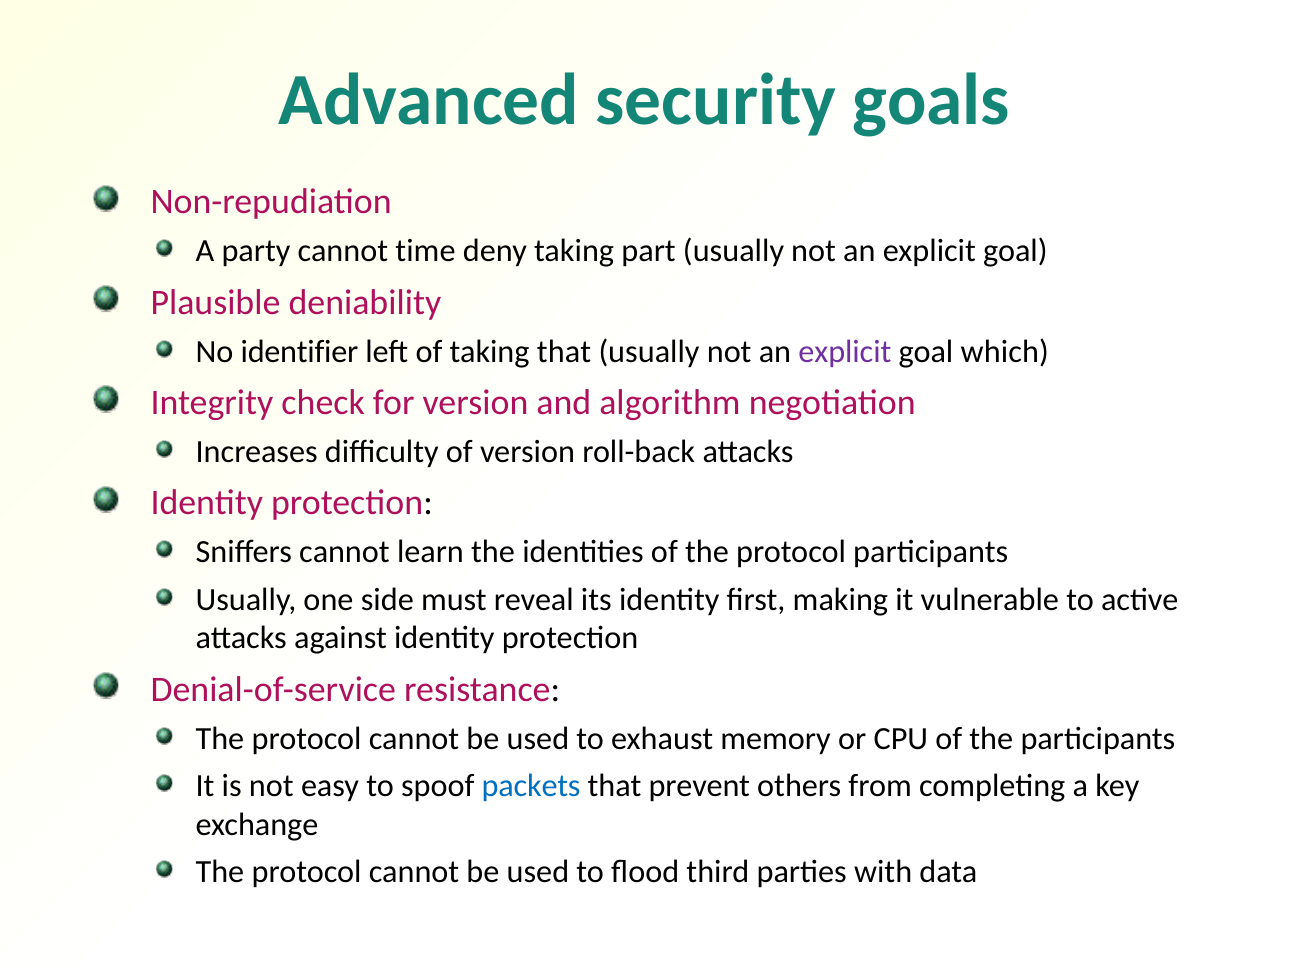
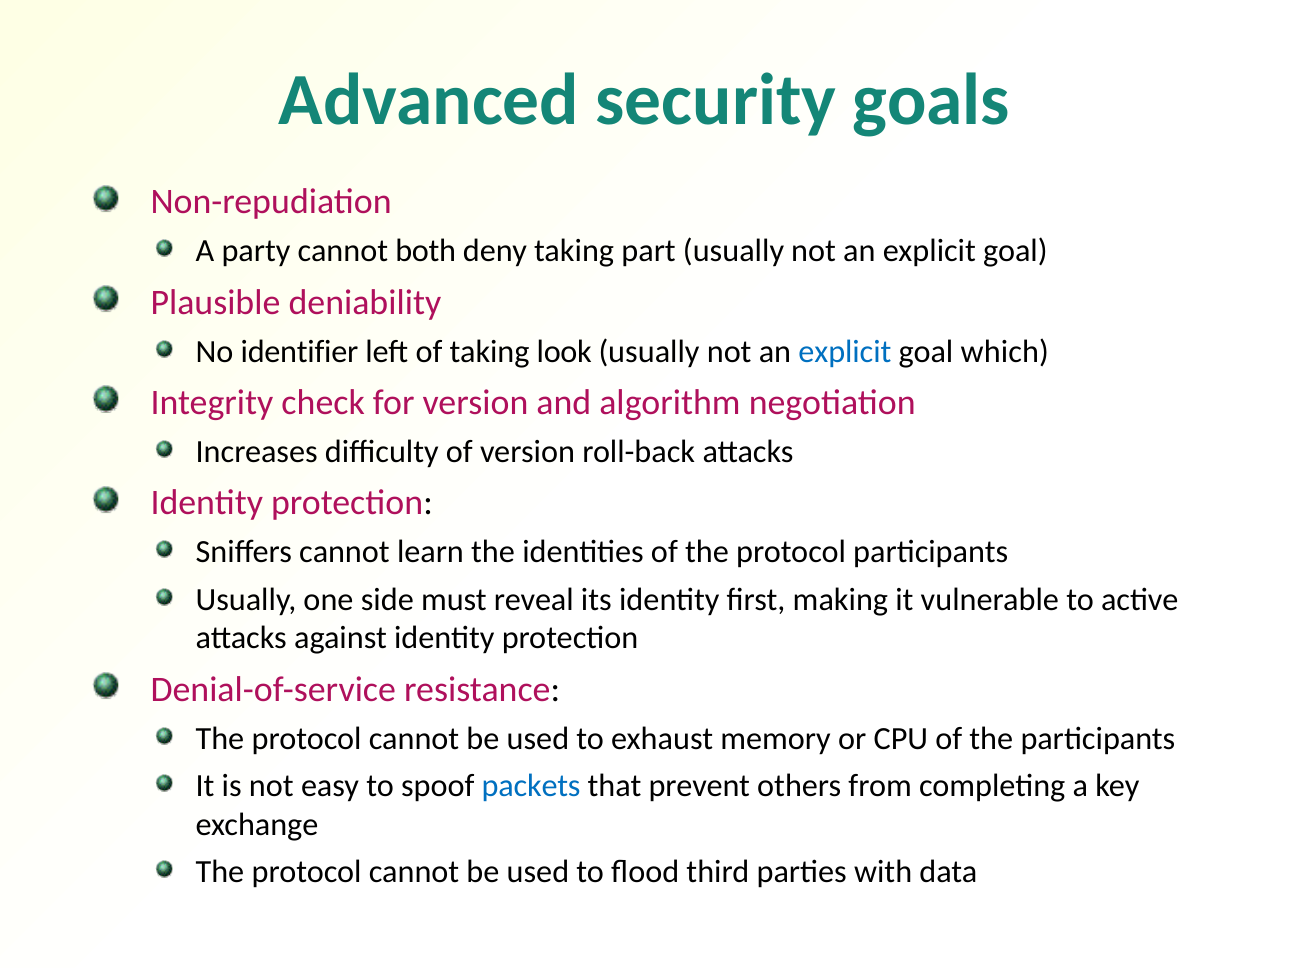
time: time -> both
taking that: that -> look
explicit at (845, 351) colour: purple -> blue
